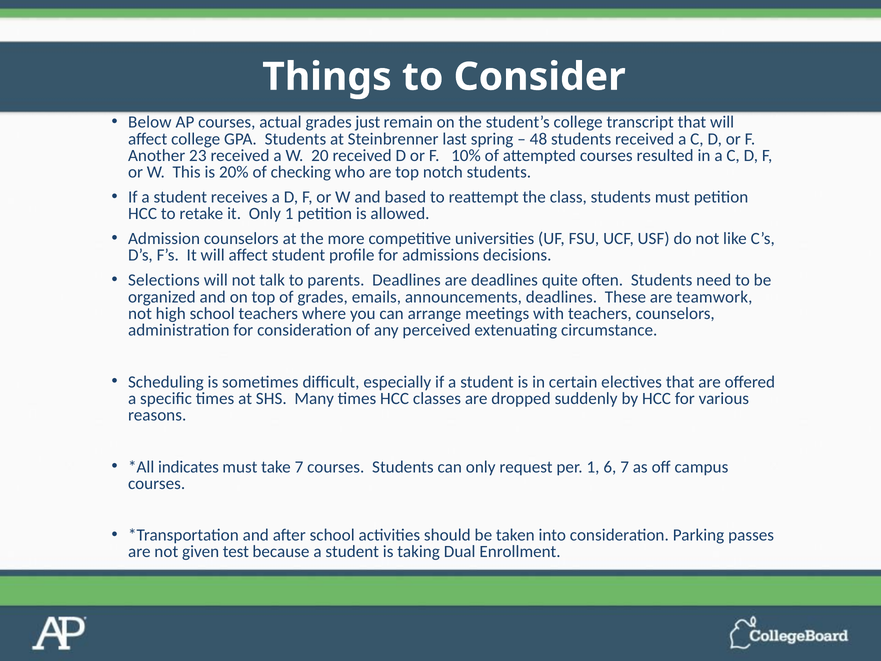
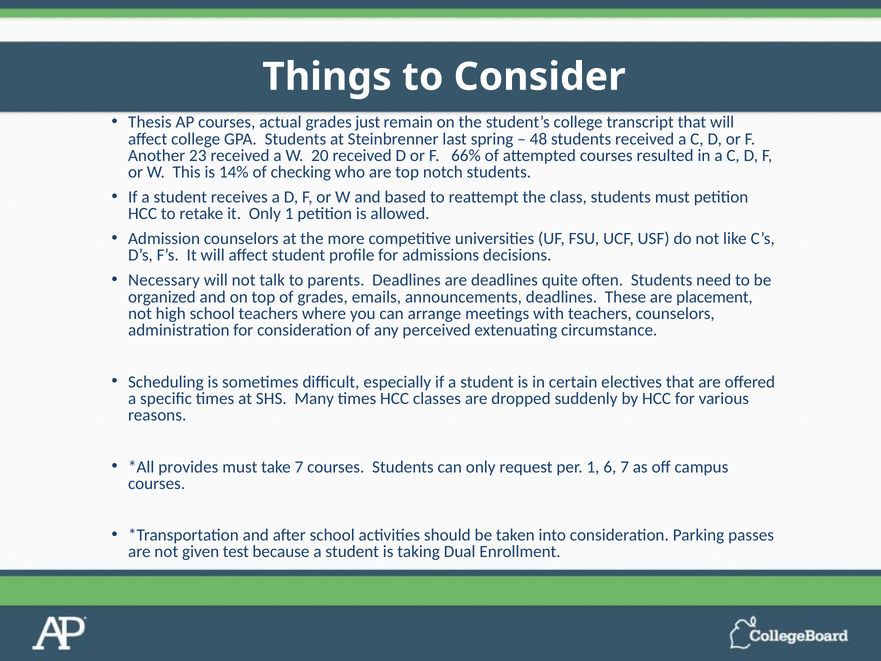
Below: Below -> Thesis
10%: 10% -> 66%
20%: 20% -> 14%
Selections: Selections -> Necessary
teamwork: teamwork -> placement
indicates: indicates -> provides
